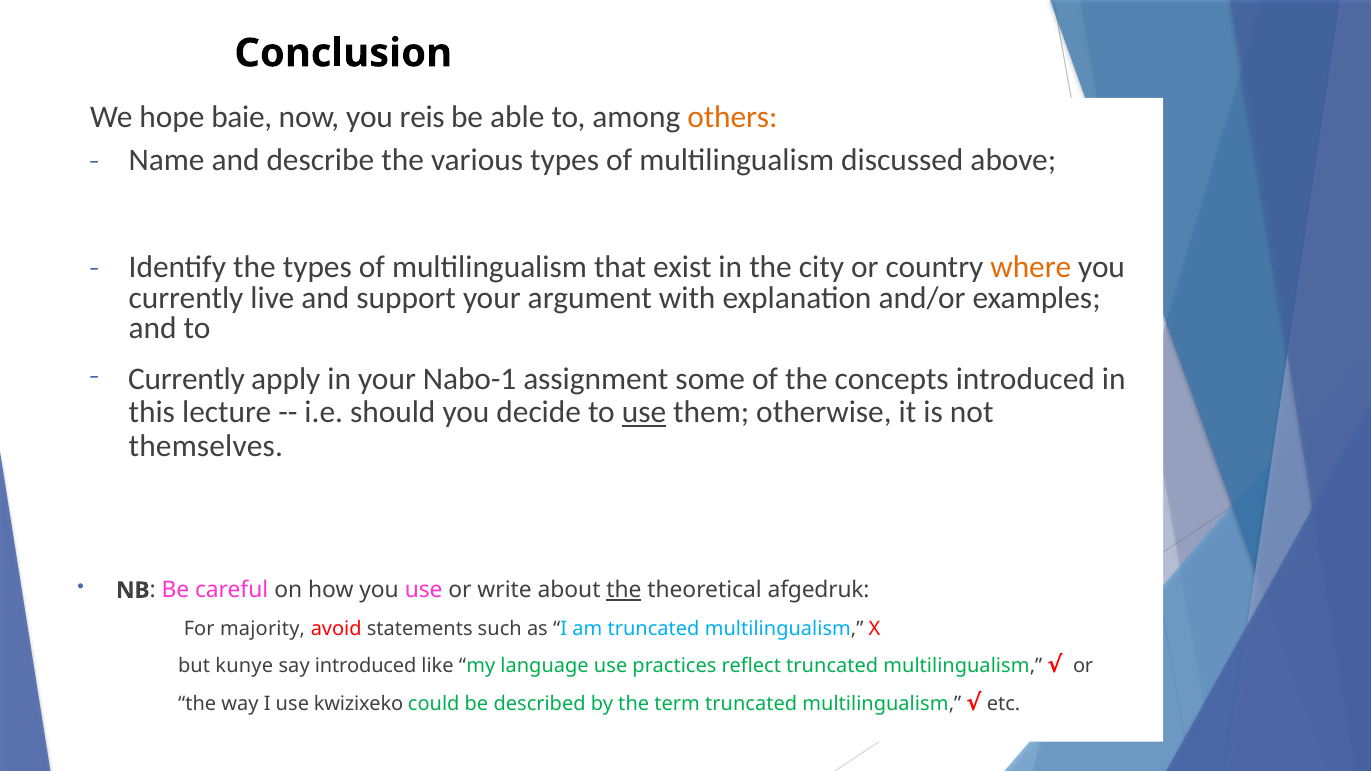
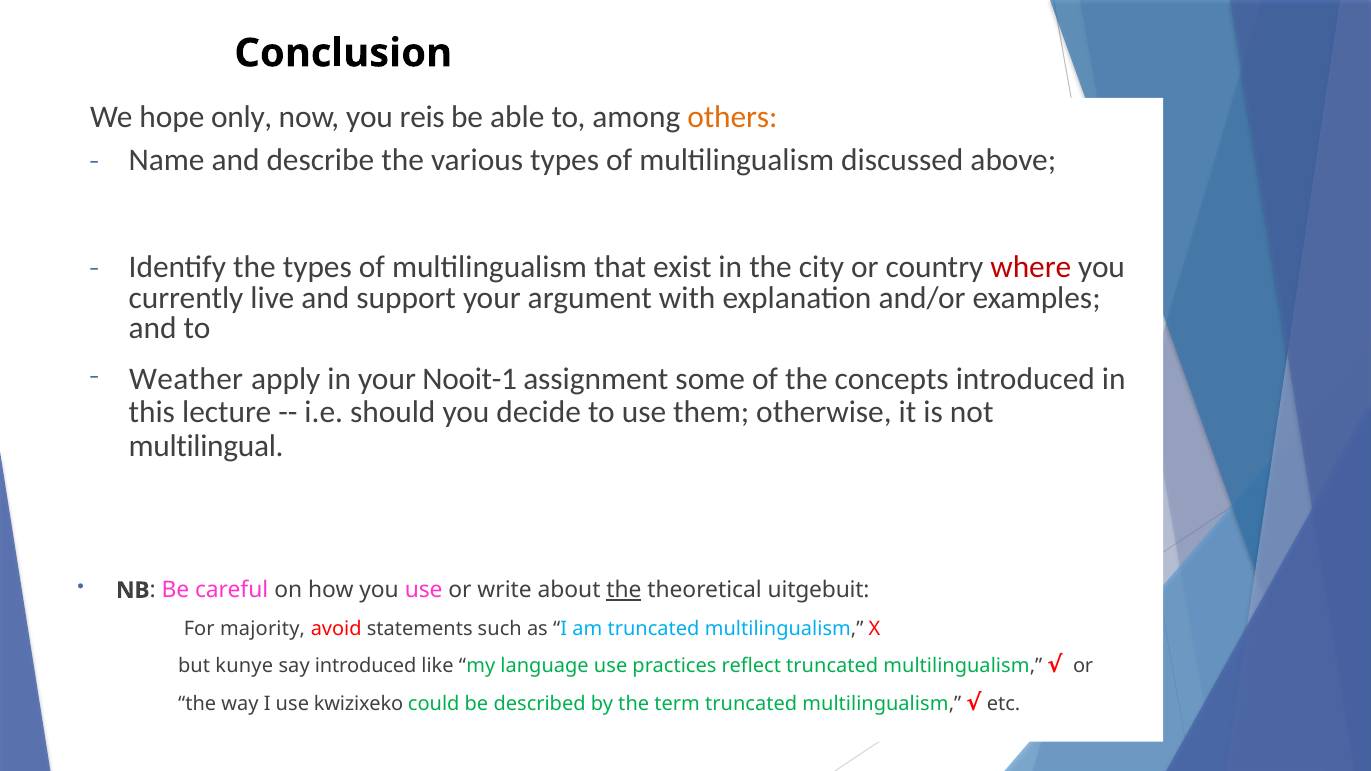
baie: baie -> only
where colour: orange -> red
Currently at (186, 379): Currently -> Weather
Nabo-1: Nabo-1 -> Nooit-1
use at (644, 413) underline: present -> none
themselves: themselves -> multilingual
afgedruk: afgedruk -> uitgebuit
